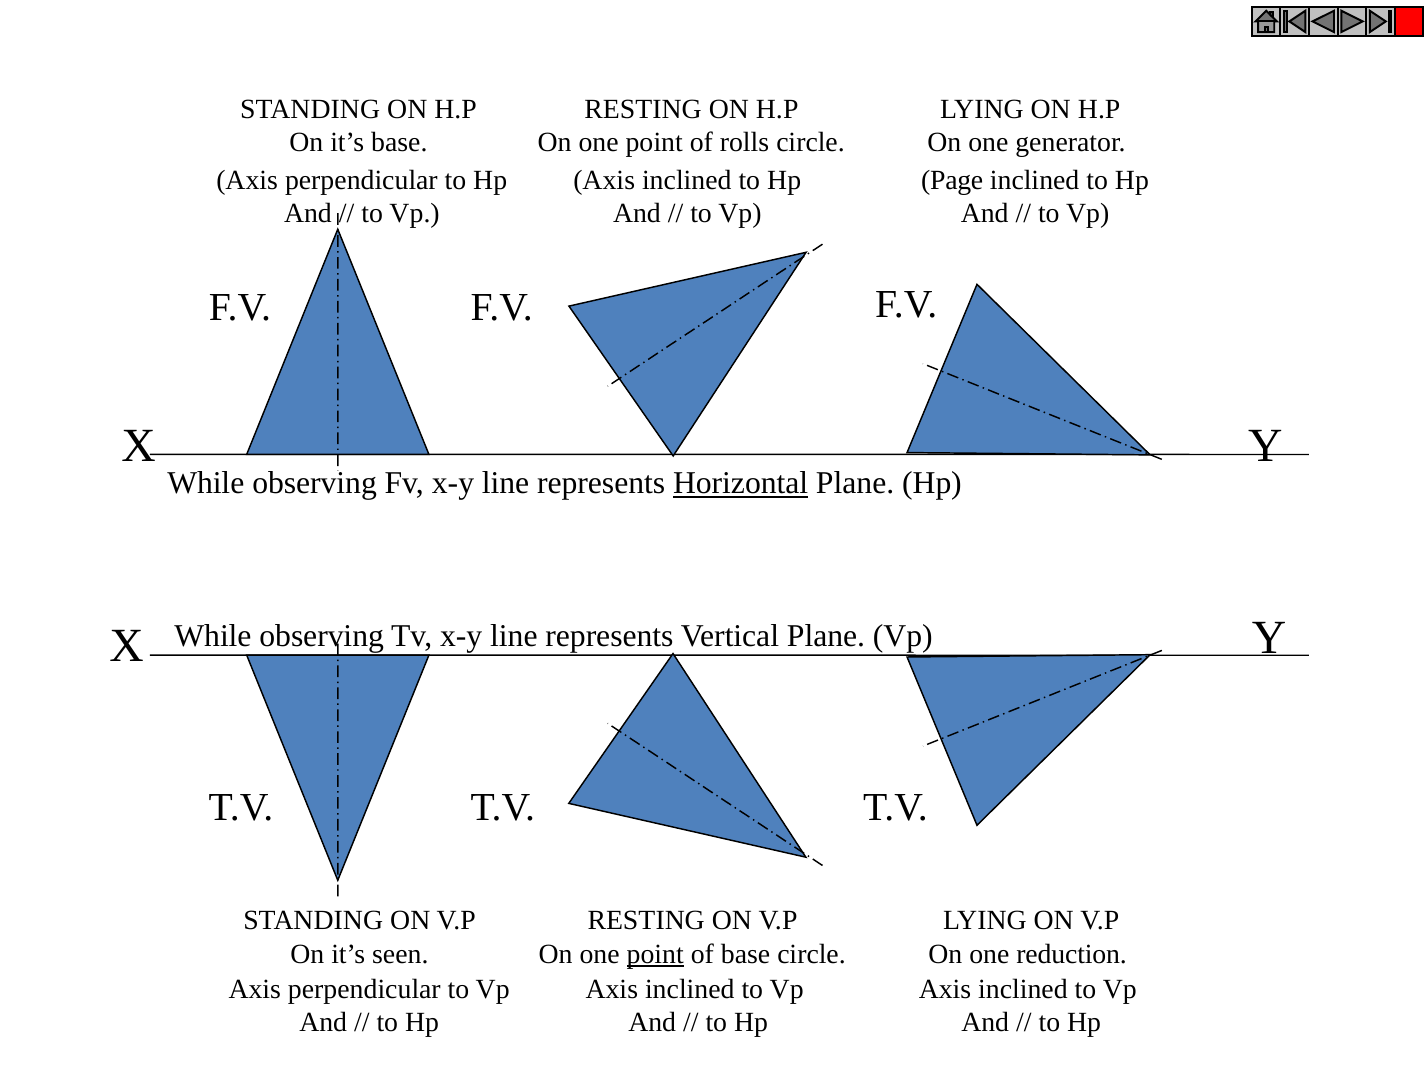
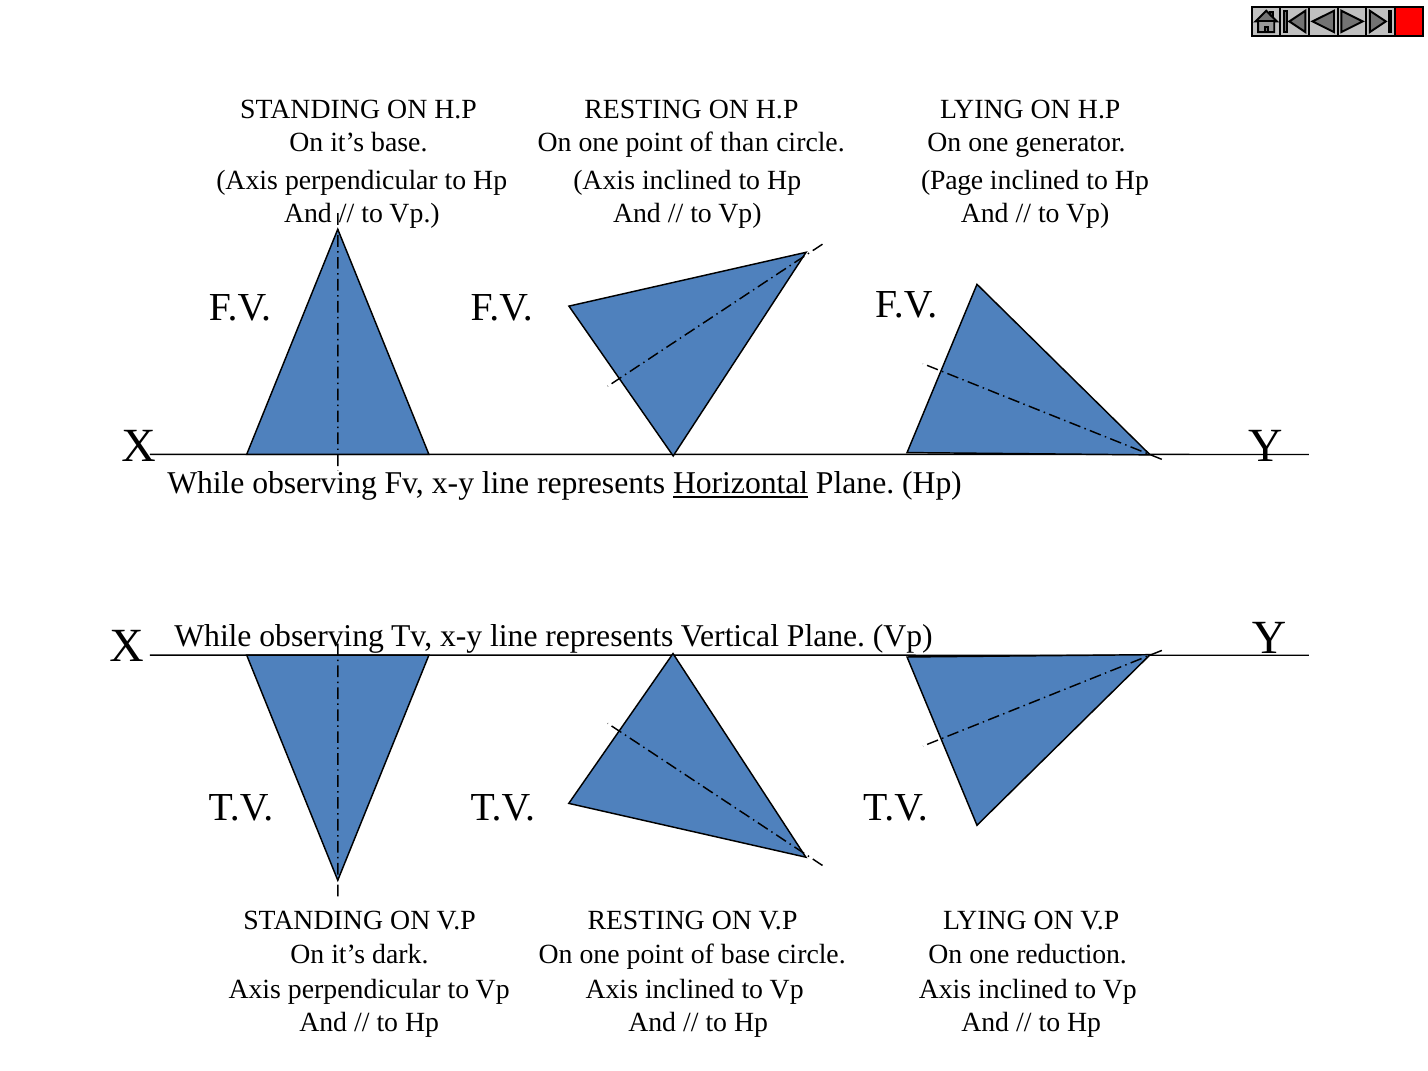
rolls: rolls -> than
seen: seen -> dark
point at (655, 954) underline: present -> none
